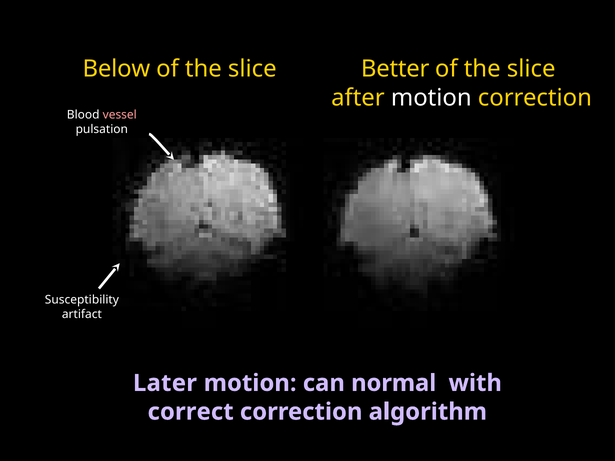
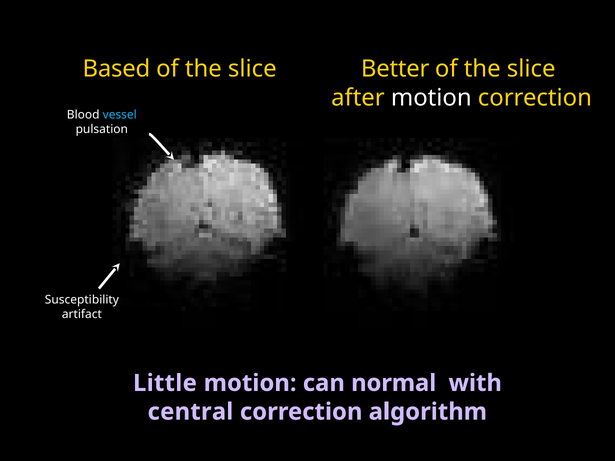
Below: Below -> Based
vessel colour: pink -> light blue
Later: Later -> Little
correct: correct -> central
